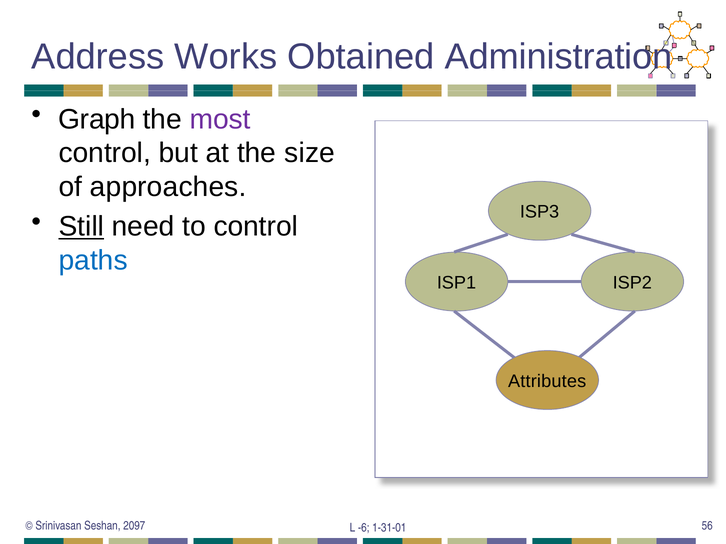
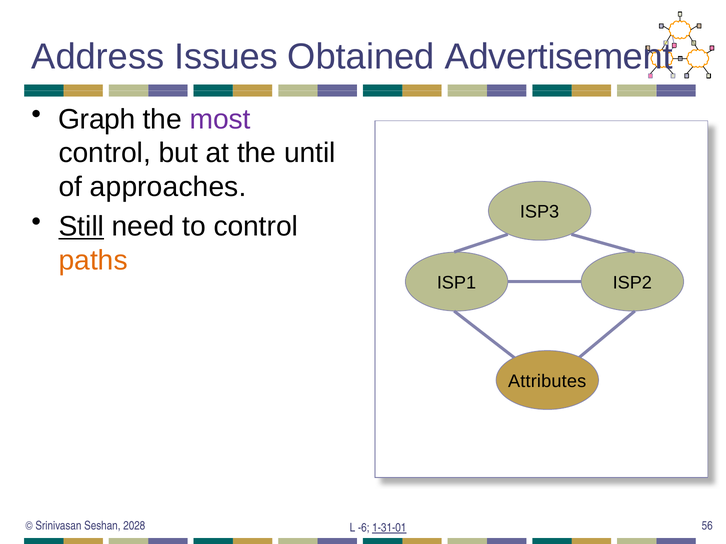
Works: Works -> Issues
Administration: Administration -> Advertisement
size: size -> until
paths colour: blue -> orange
2097: 2097 -> 2028
1-31-01 underline: none -> present
